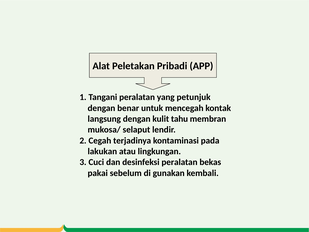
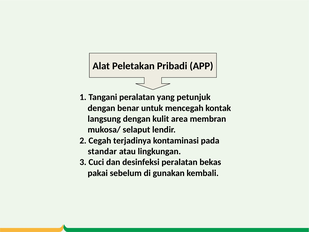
tahu: tahu -> area
lakukan: lakukan -> standar
